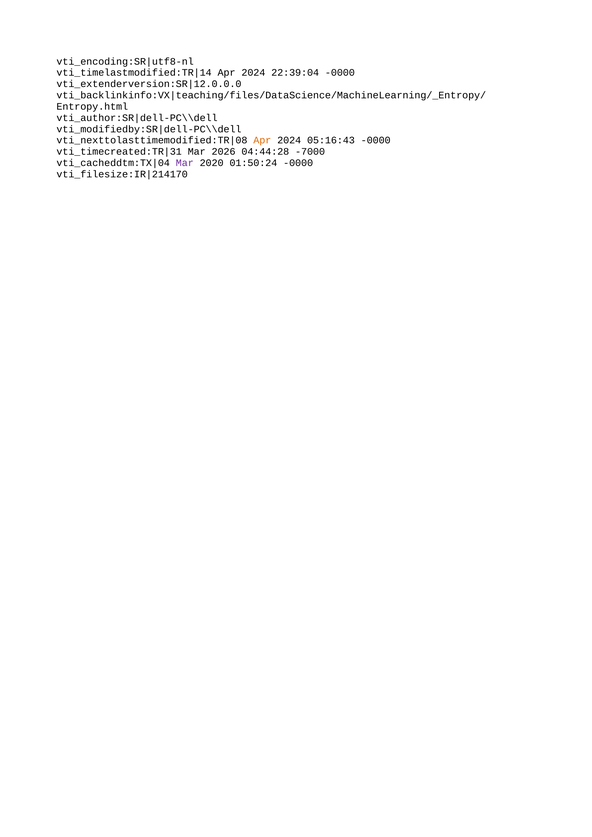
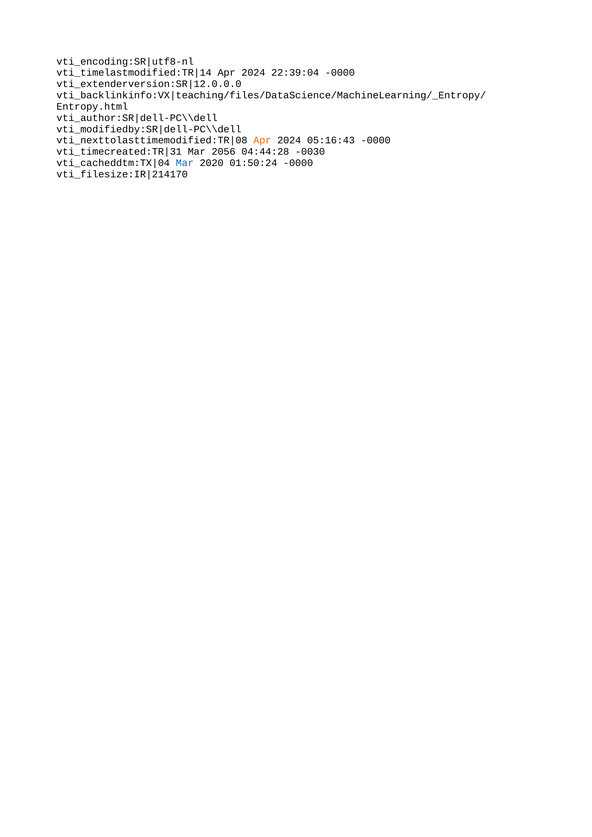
2026: 2026 -> 2056
-7000: -7000 -> -0030
Mar at (185, 163) colour: purple -> blue
